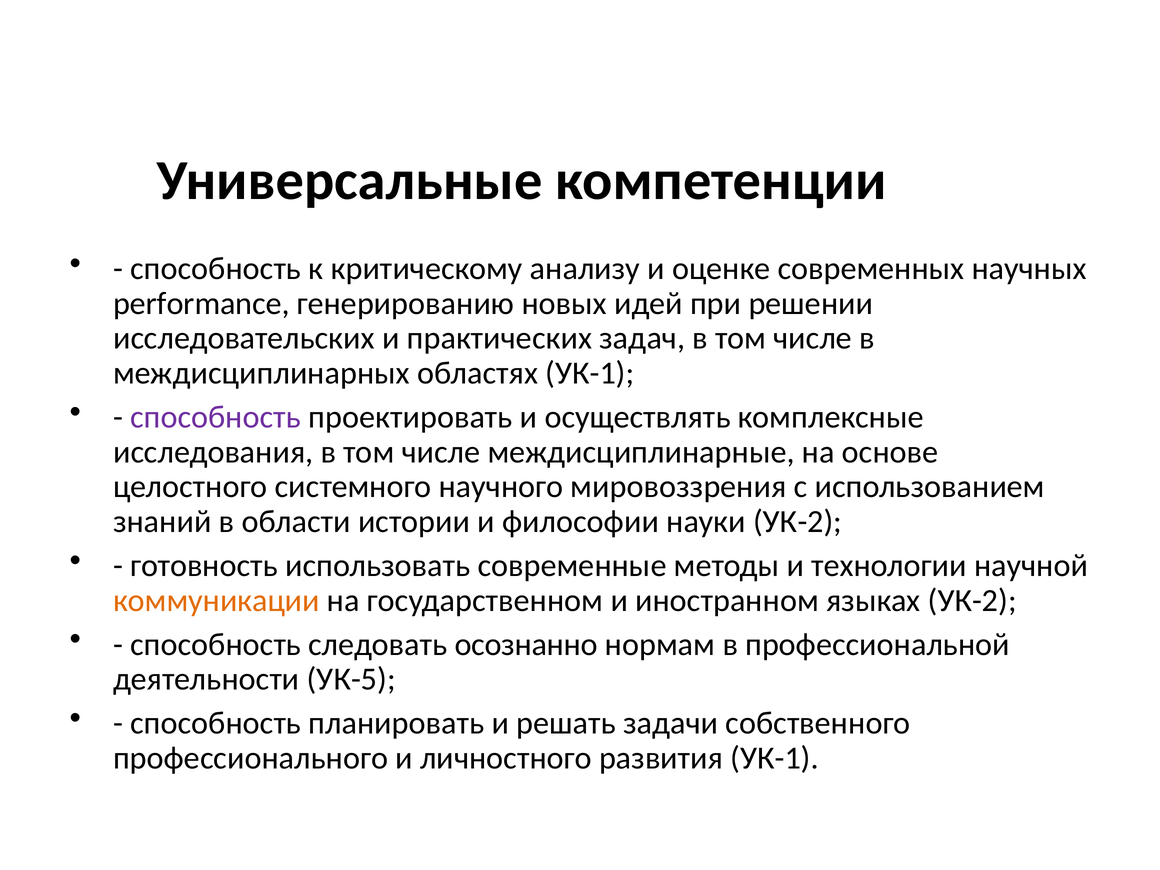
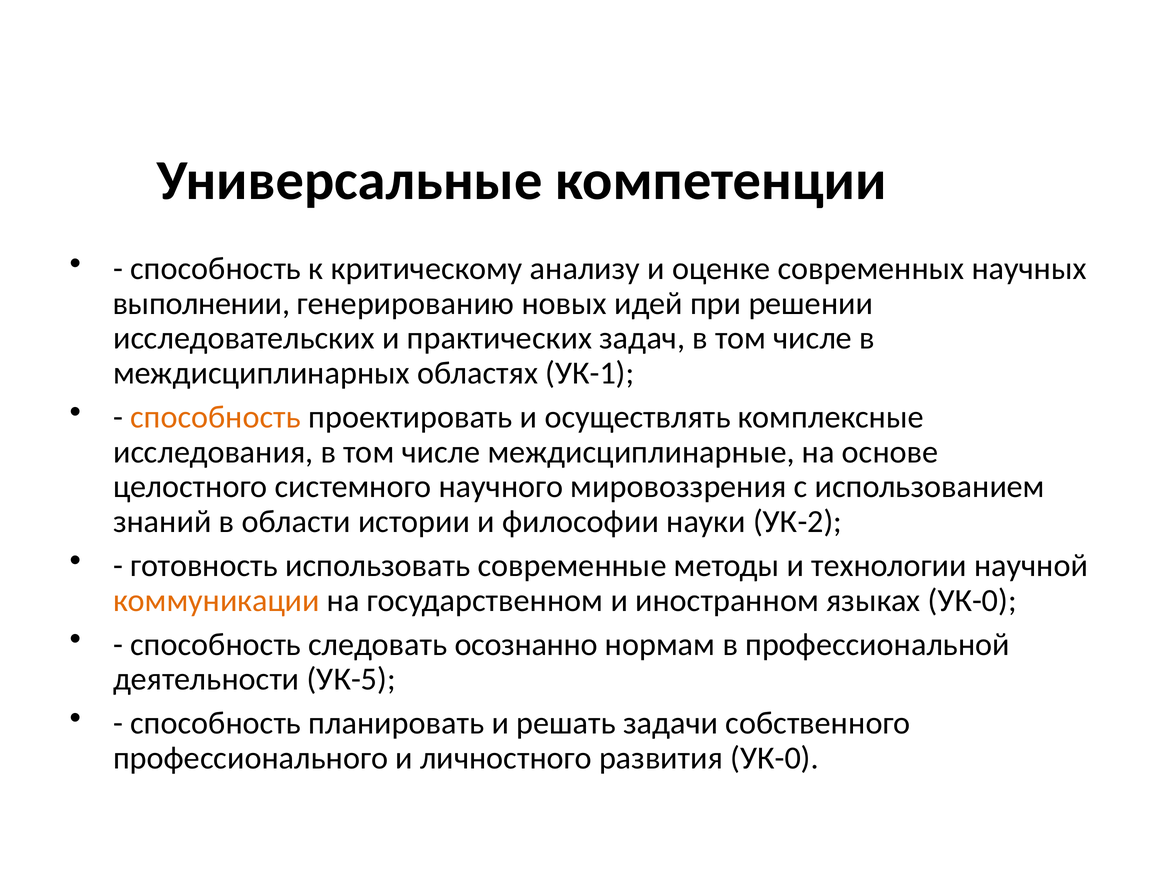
performance: performance -> выполнении
способность at (216, 417) colour: purple -> orange
языках УК-2: УК-2 -> УК-0
развития УК-1: УК-1 -> УК-0
